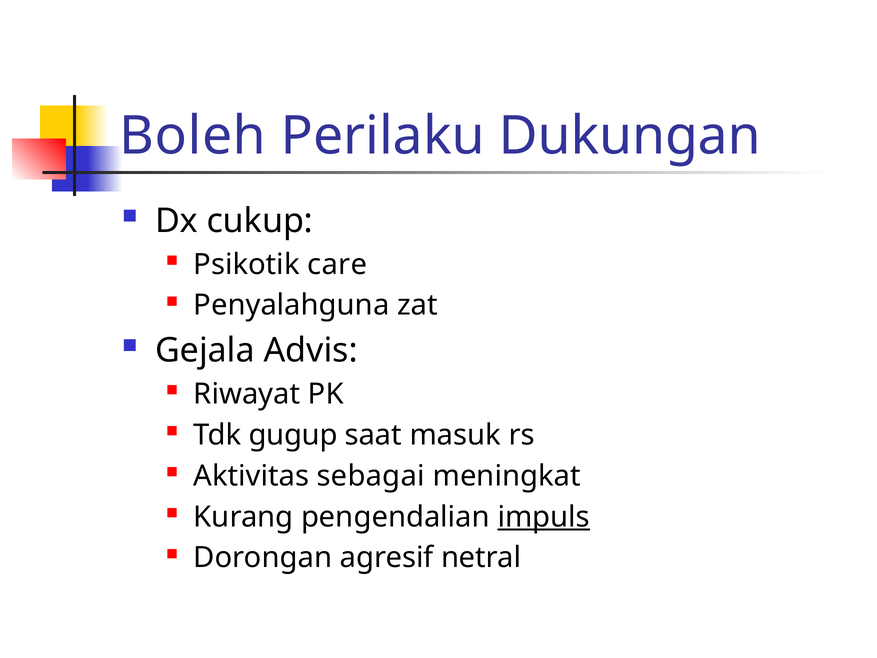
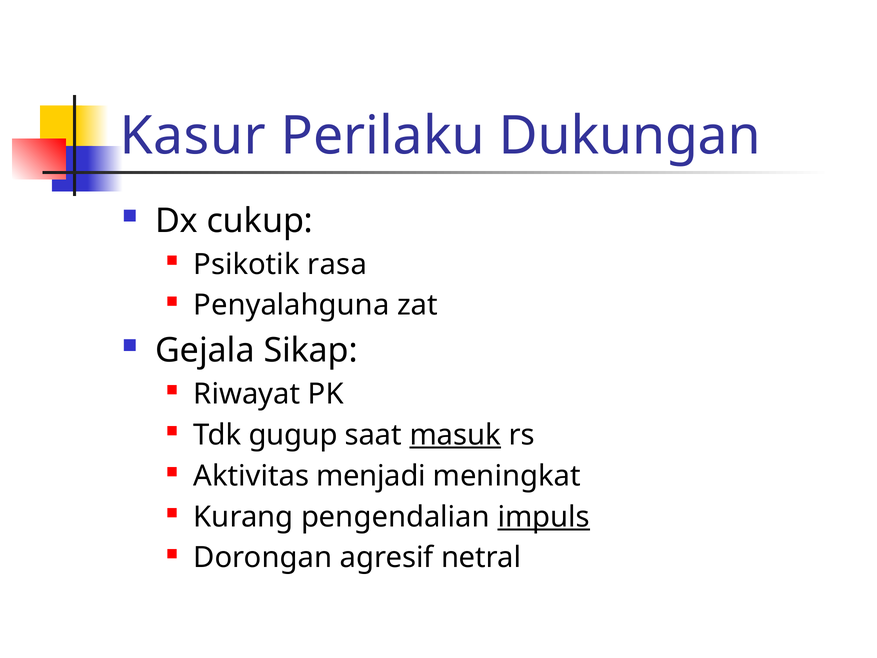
Boleh: Boleh -> Kasur
care: care -> rasa
Advis: Advis -> Sikap
masuk underline: none -> present
sebagai: sebagai -> menjadi
